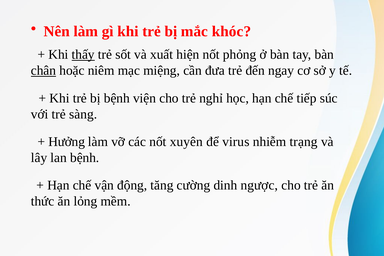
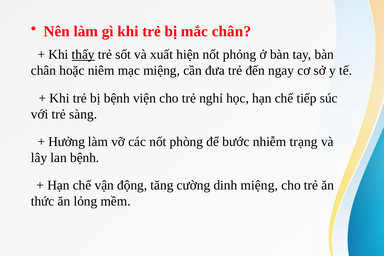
mắc khóc: khóc -> chân
chân at (43, 71) underline: present -> none
xuyên: xuyên -> phòng
virus: virus -> bước
dinh ngược: ngược -> miệng
